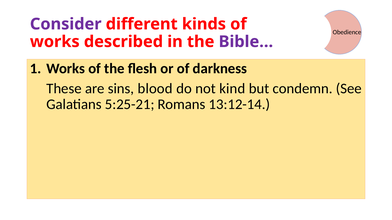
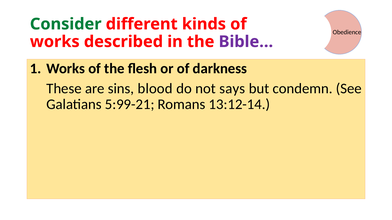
Consider colour: purple -> green
kind: kind -> says
5:25-21: 5:25-21 -> 5:99-21
